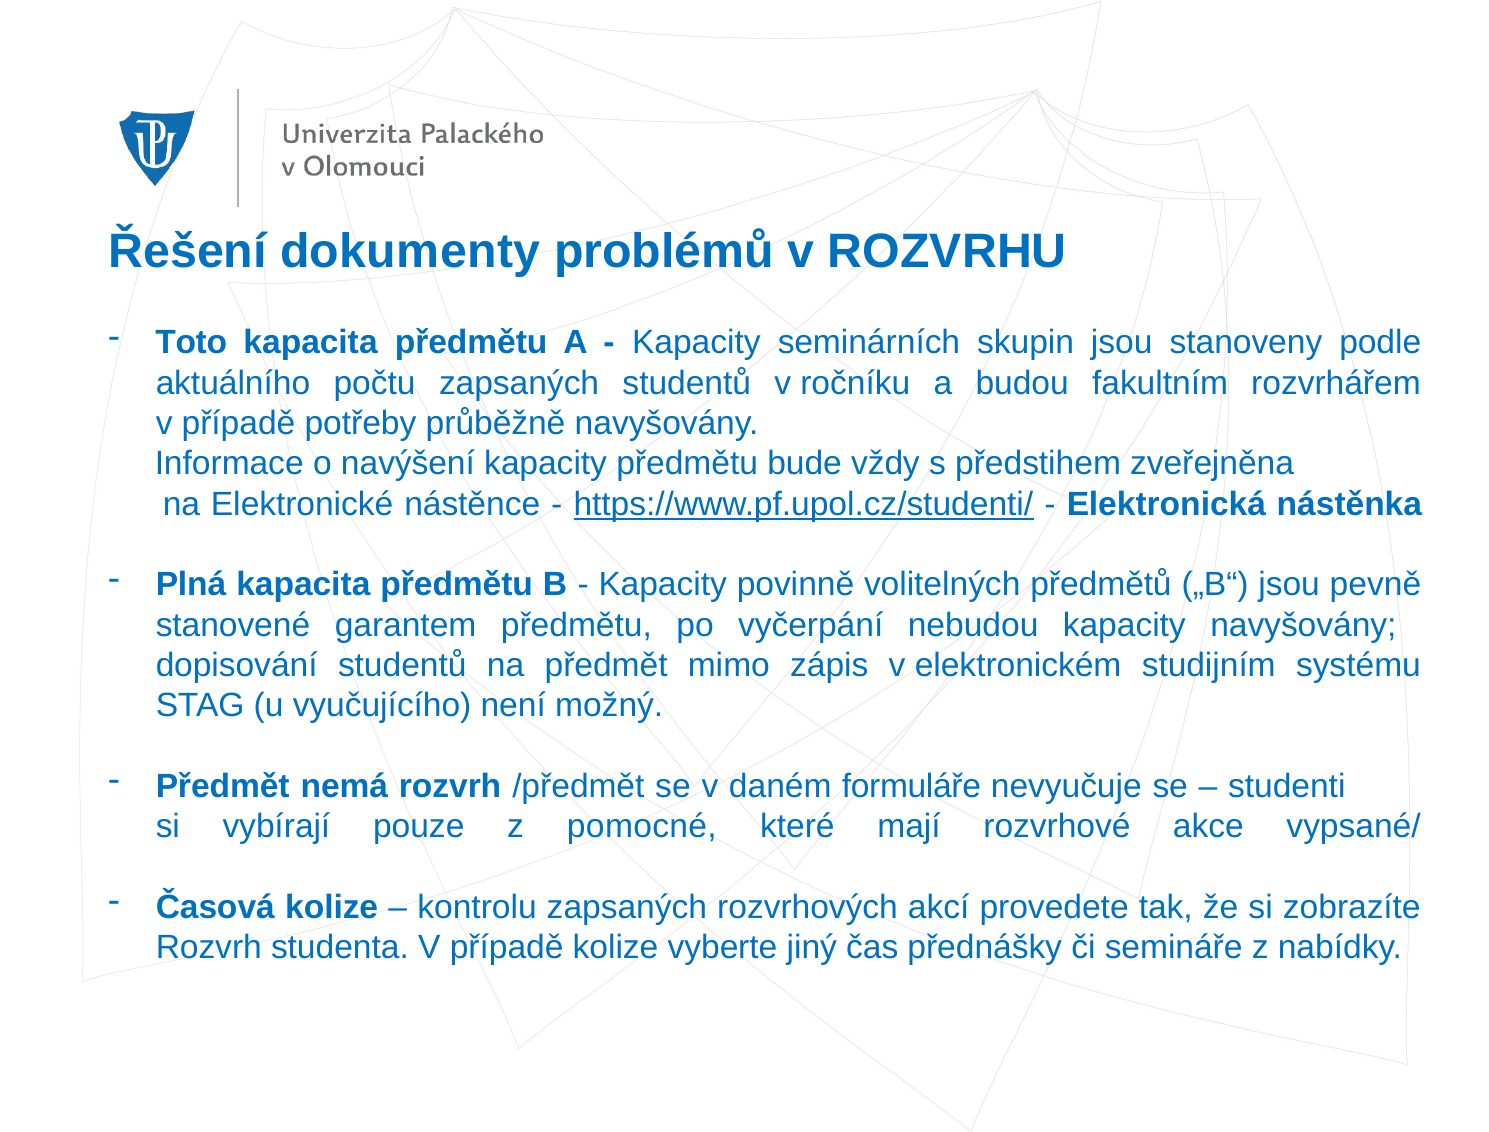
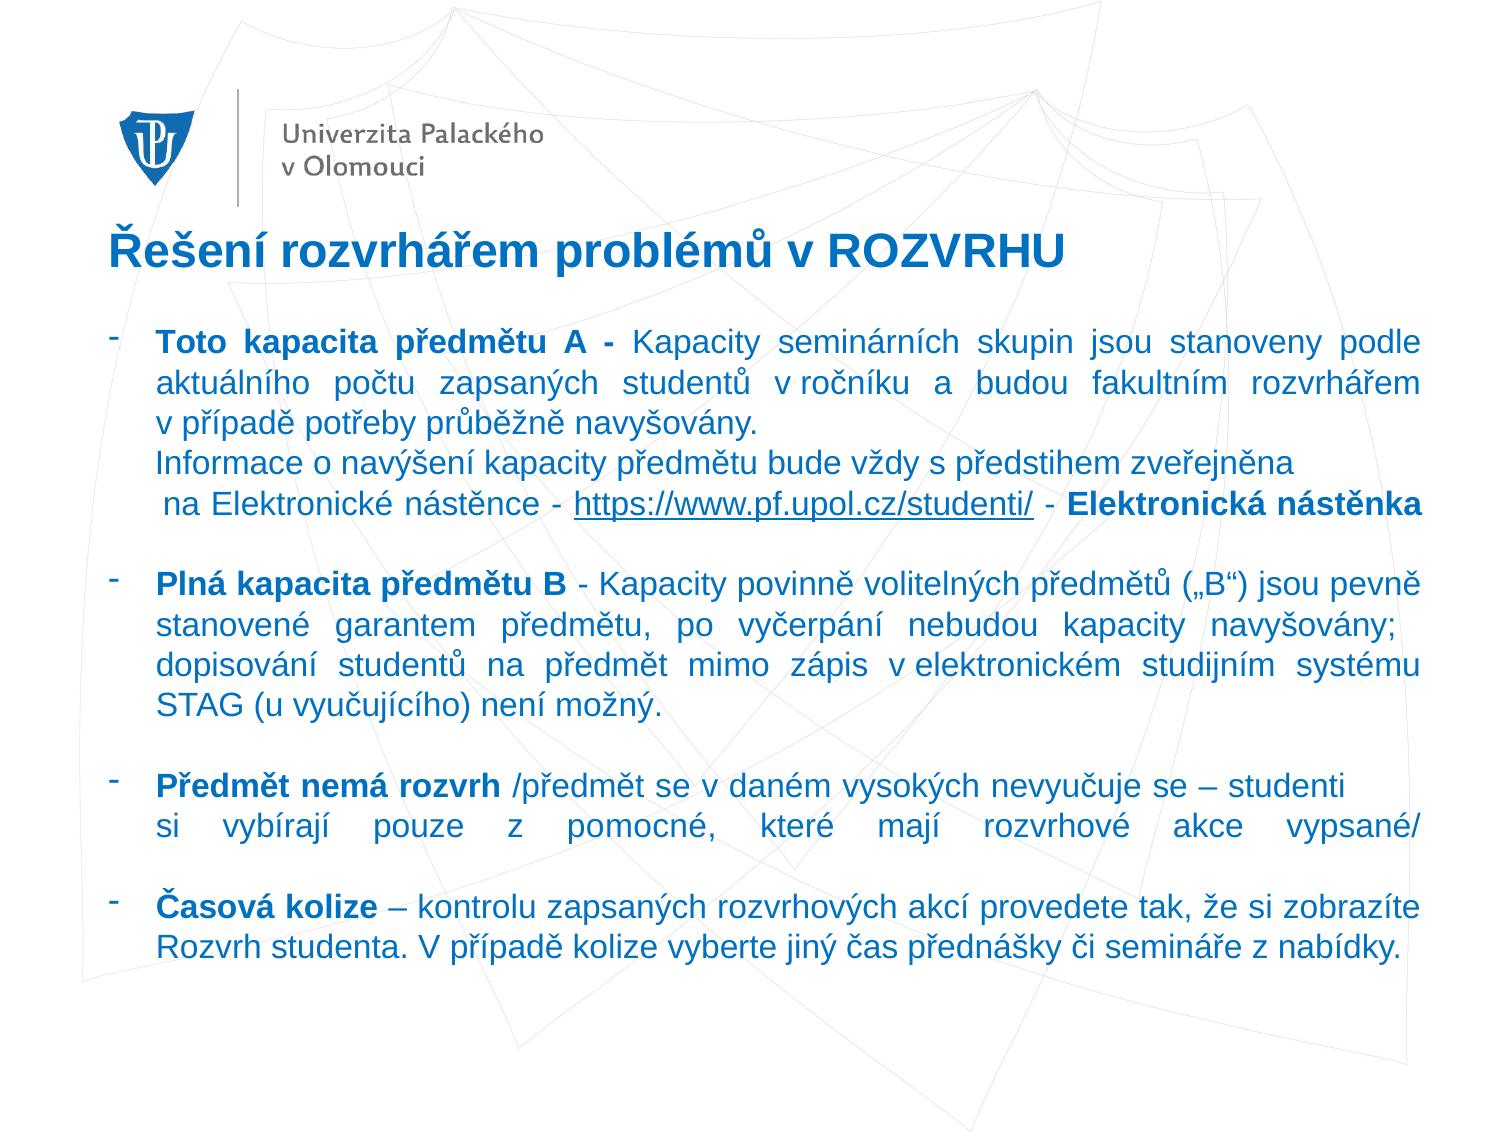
Řešení dokumenty: dokumenty -> rozvrhářem
formuláře: formuláře -> vysokých
